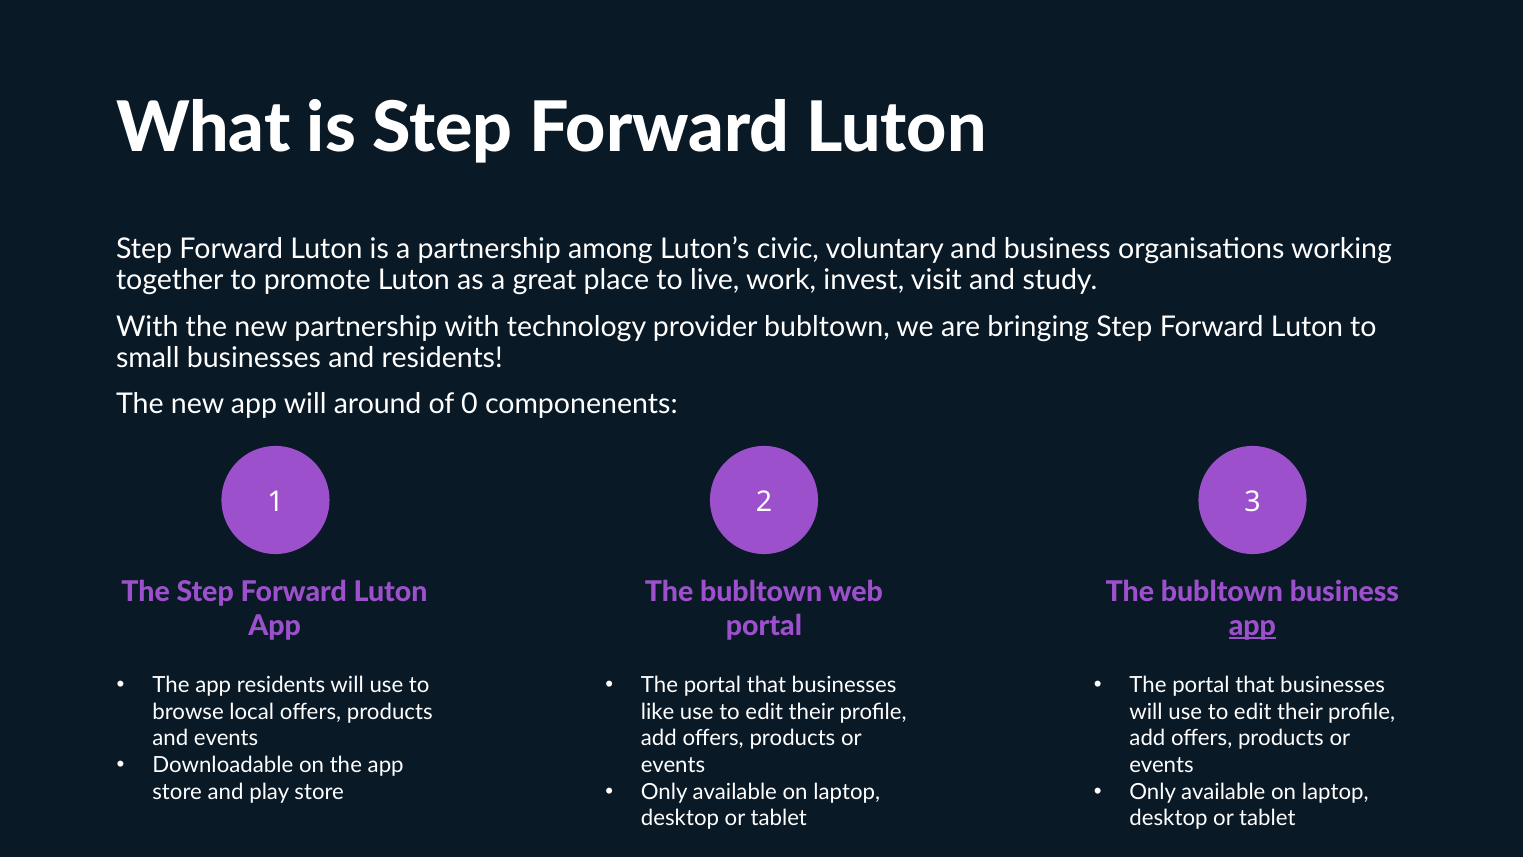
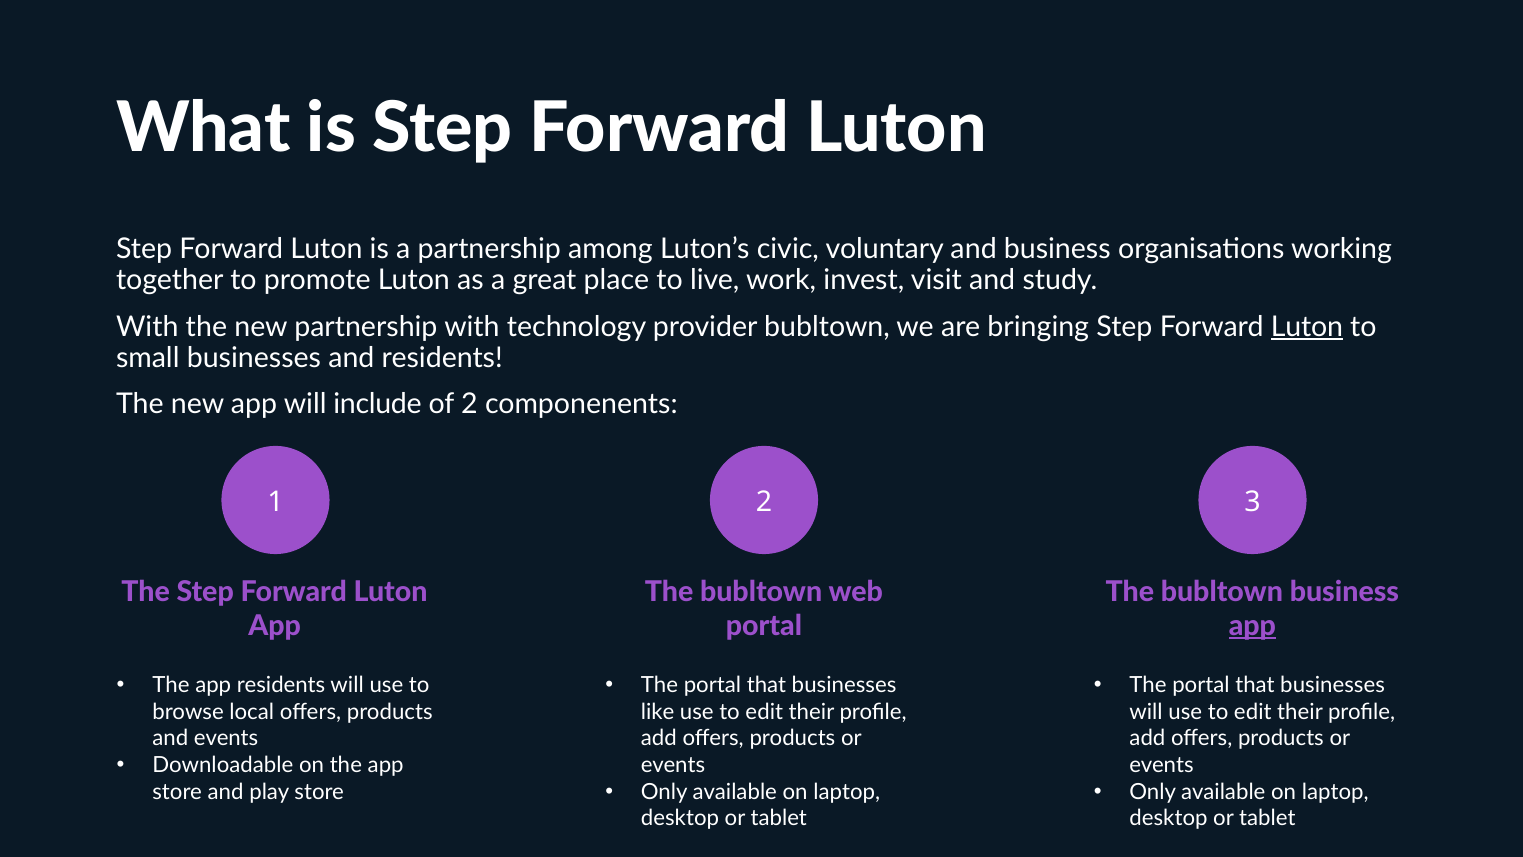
Luton at (1307, 327) underline: none -> present
around: around -> include
of 0: 0 -> 2
